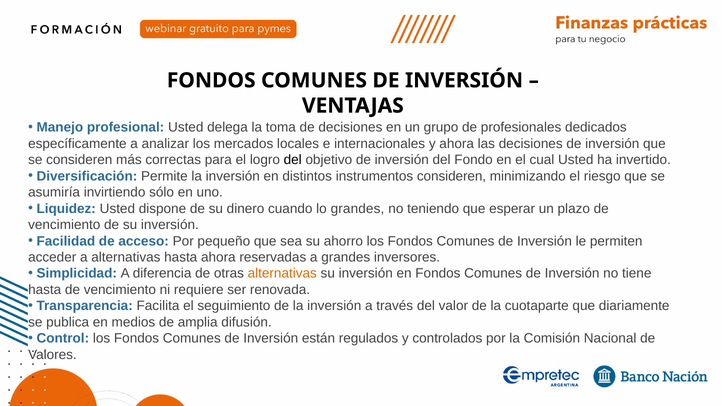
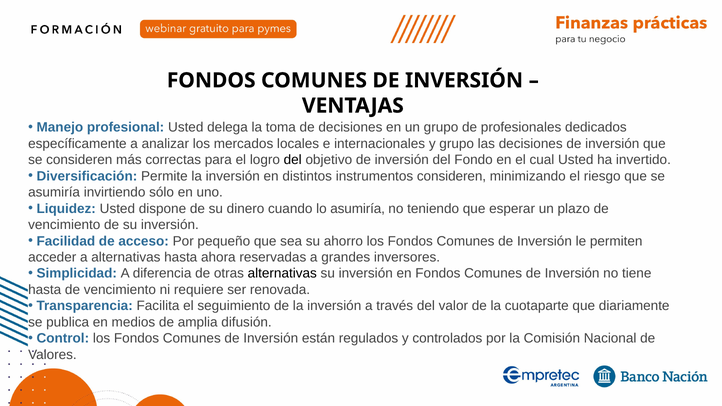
y ahora: ahora -> grupo
lo grandes: grandes -> asumiría
alternativas at (282, 274) colour: orange -> black
